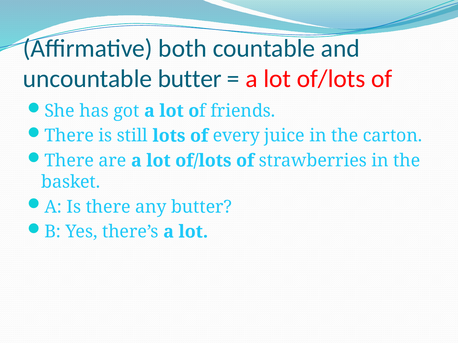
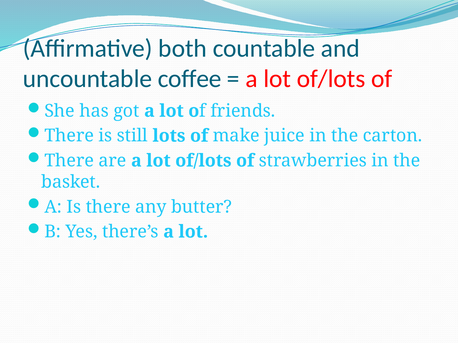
uncountable butter: butter -> coffee
every: every -> make
